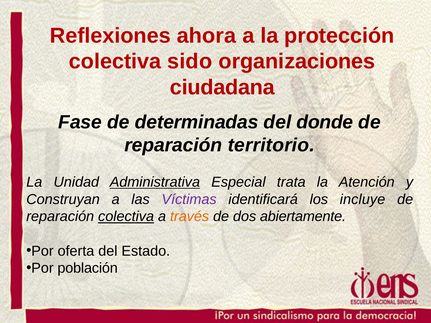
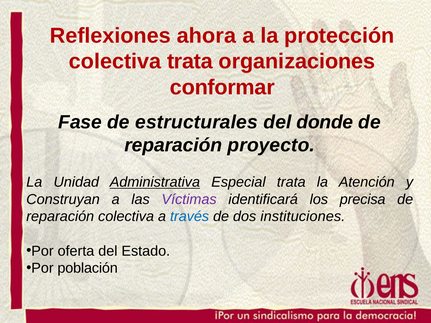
colectiva sido: sido -> trata
ciudadana: ciudadana -> conformar
determinadas: determinadas -> estructurales
territorio: territorio -> proyecto
incluye: incluye -> precisa
colectiva at (126, 217) underline: present -> none
través colour: orange -> blue
abiertamente: abiertamente -> instituciones
